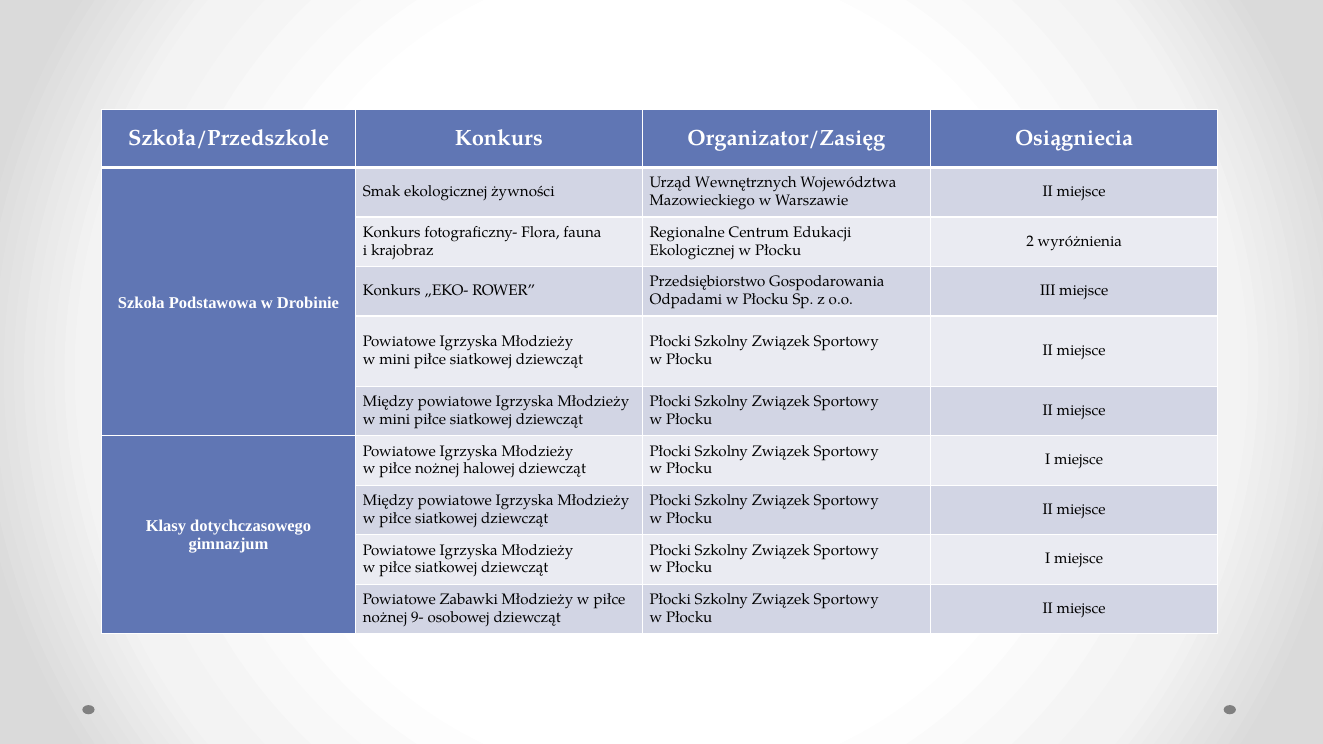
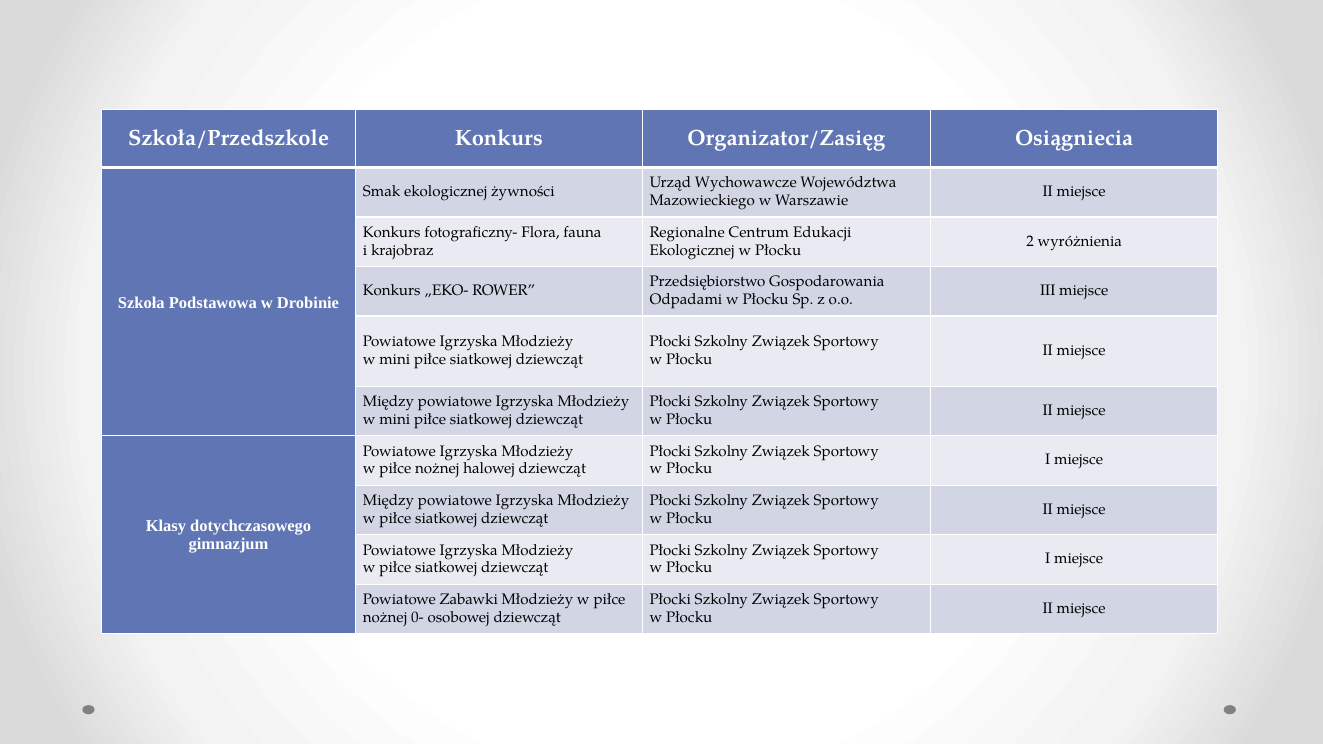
Wewnętrznych: Wewnętrznych -> Wychowawcze
9-: 9- -> 0-
